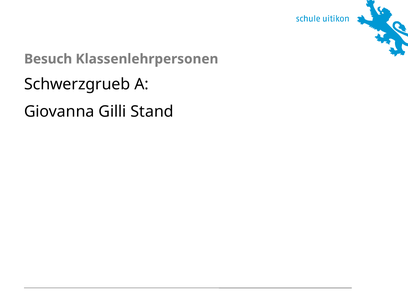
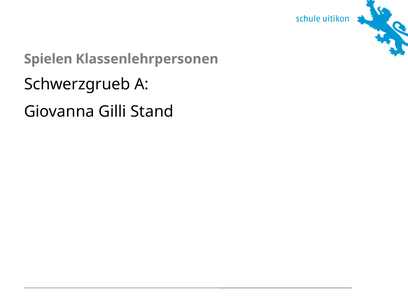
Besuch: Besuch -> Spielen
